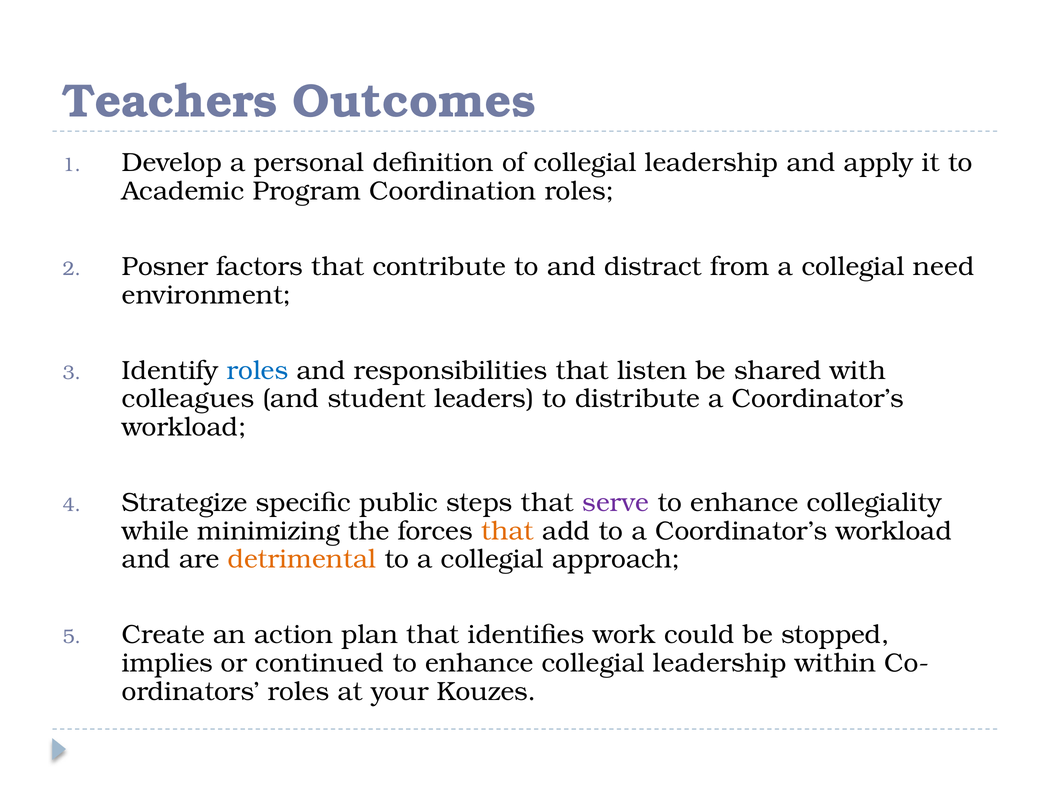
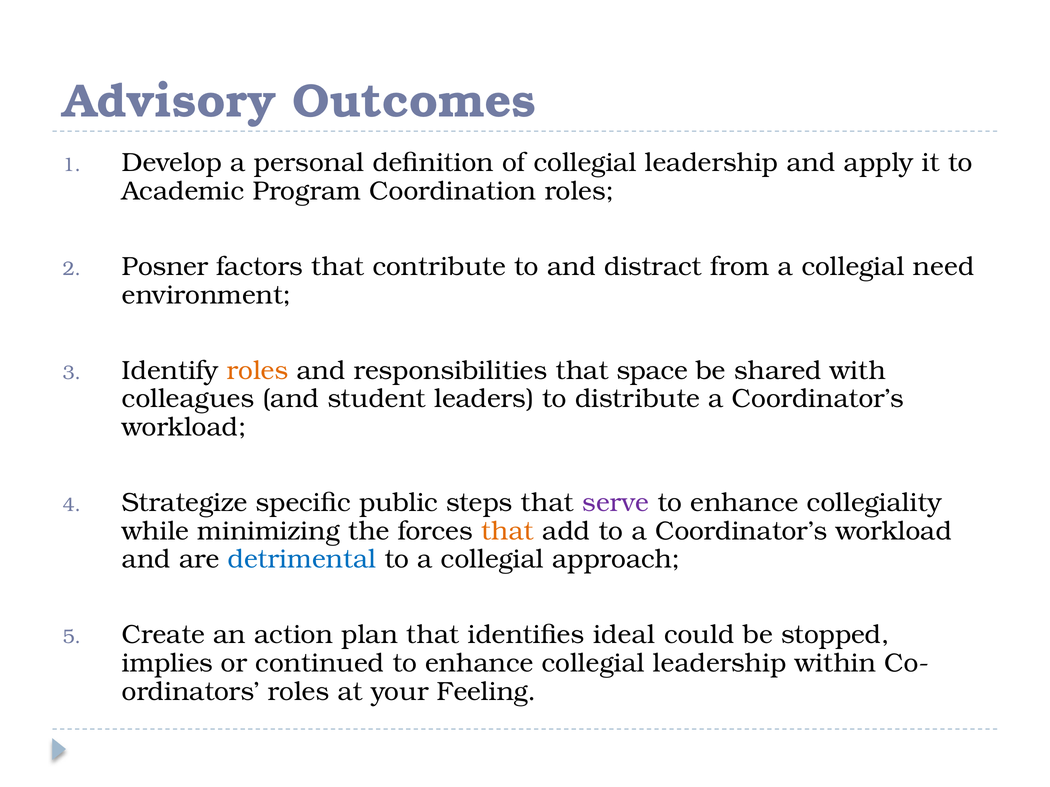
Teachers: Teachers -> Advisory
roles at (258, 371) colour: blue -> orange
listen: listen -> space
detrimental colour: orange -> blue
work: work -> ideal
Kouzes: Kouzes -> Feeling
